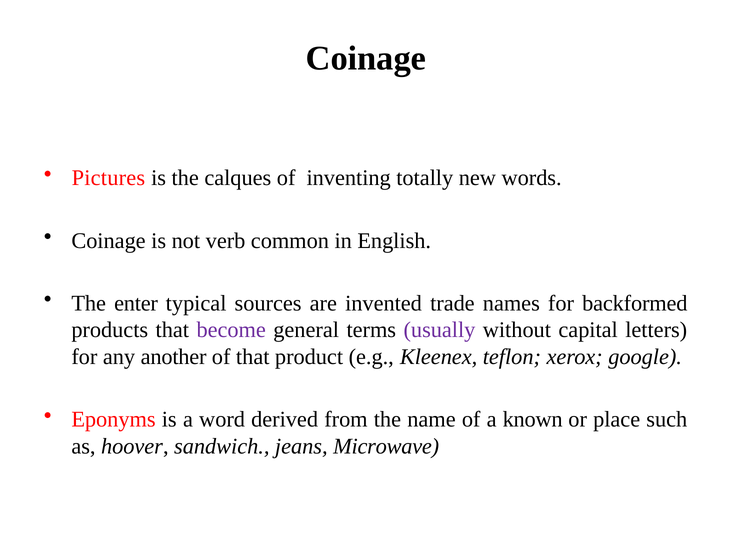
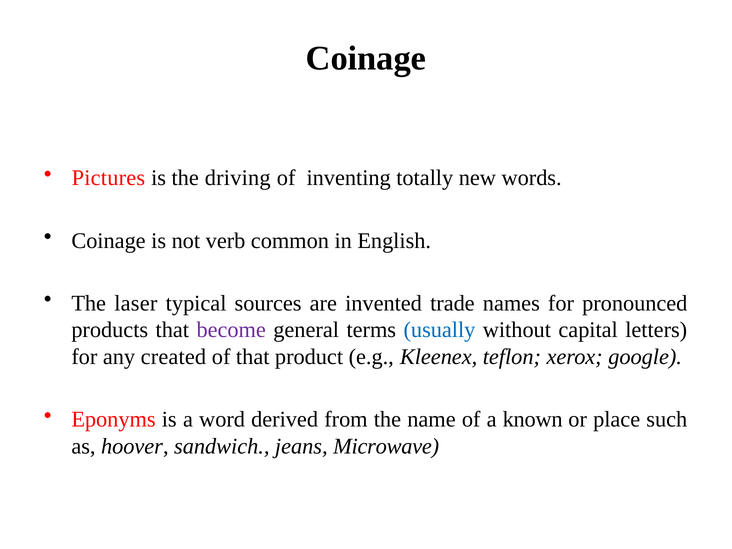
calques: calques -> driving
enter: enter -> laser
backformed: backformed -> pronounced
usually colour: purple -> blue
another: another -> created
